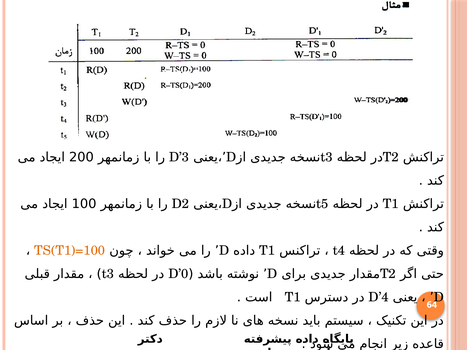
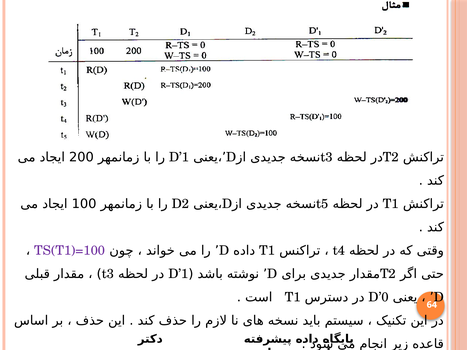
D’3 at (179, 157): D’3 -> D’1
TS(T1)=100 colour: orange -> purple
D’0 at (178, 274): D’0 -> D’1
D’4: D’4 -> D’0
